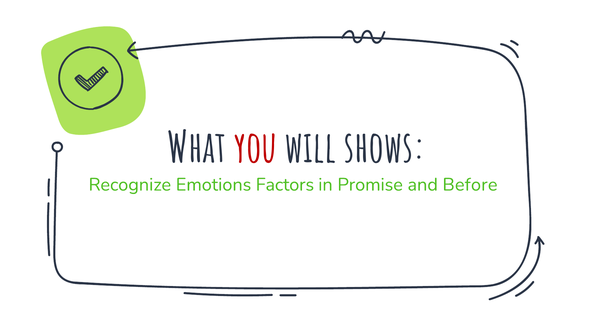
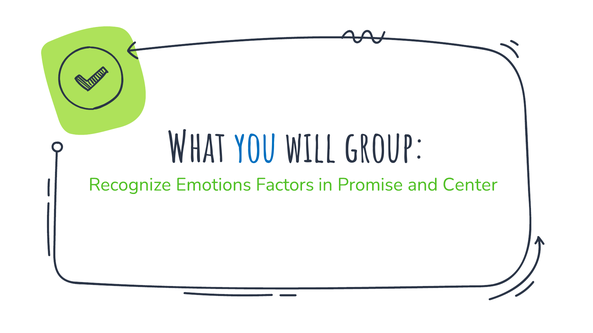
you colour: red -> blue
shows: shows -> group
Before: Before -> Center
